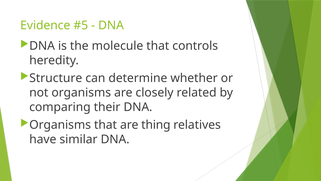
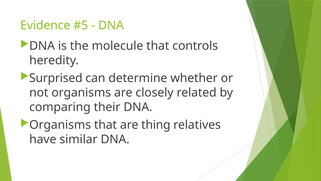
Structure: Structure -> Surprised
